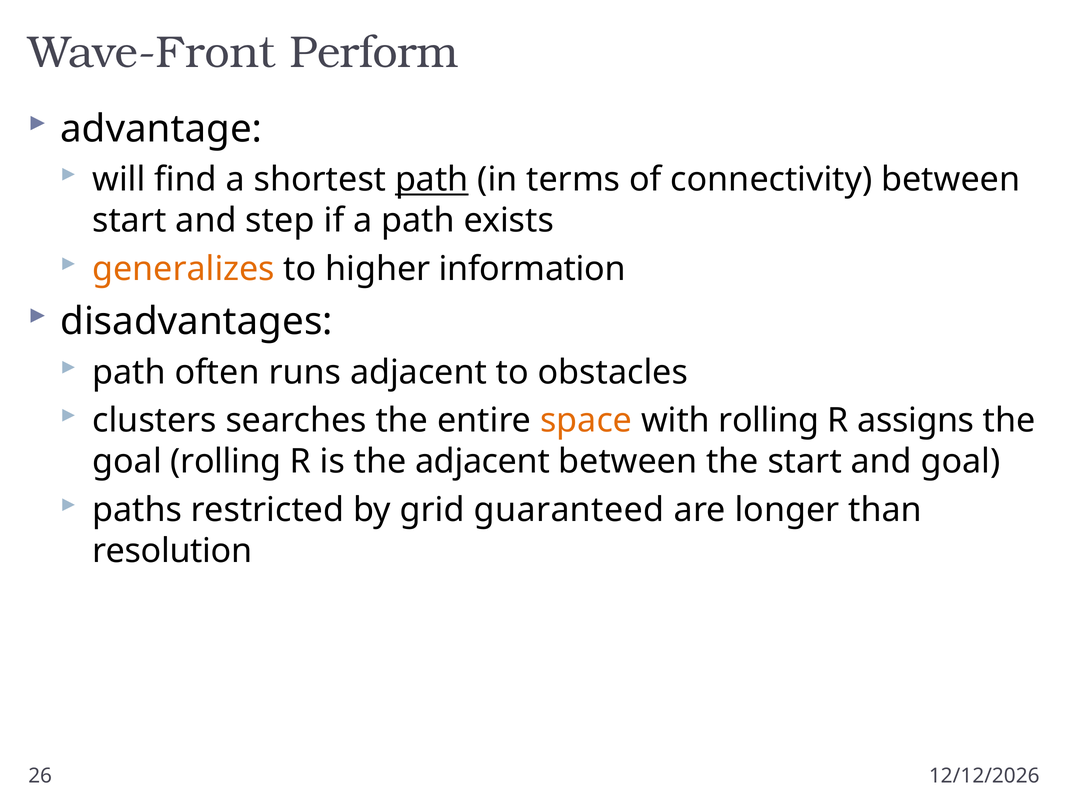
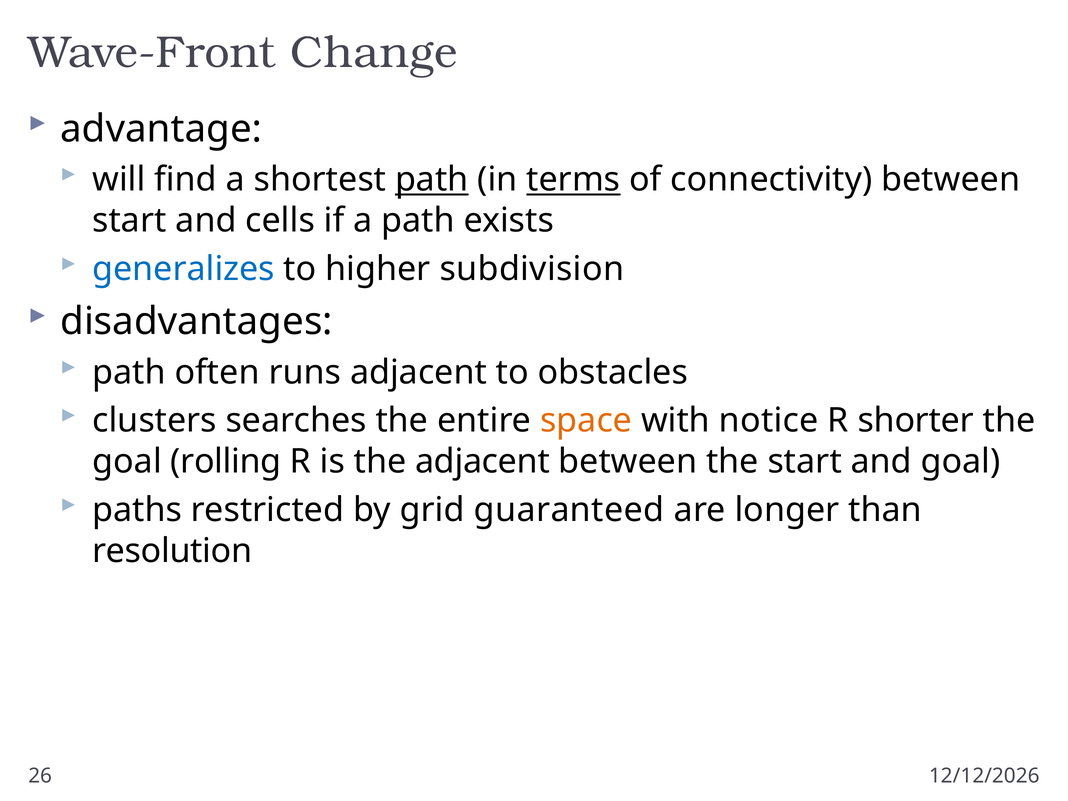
Perform: Perform -> Change
terms underline: none -> present
step: step -> cells
generalizes colour: orange -> blue
information: information -> subdivision
with rolling: rolling -> notice
assigns: assigns -> shorter
